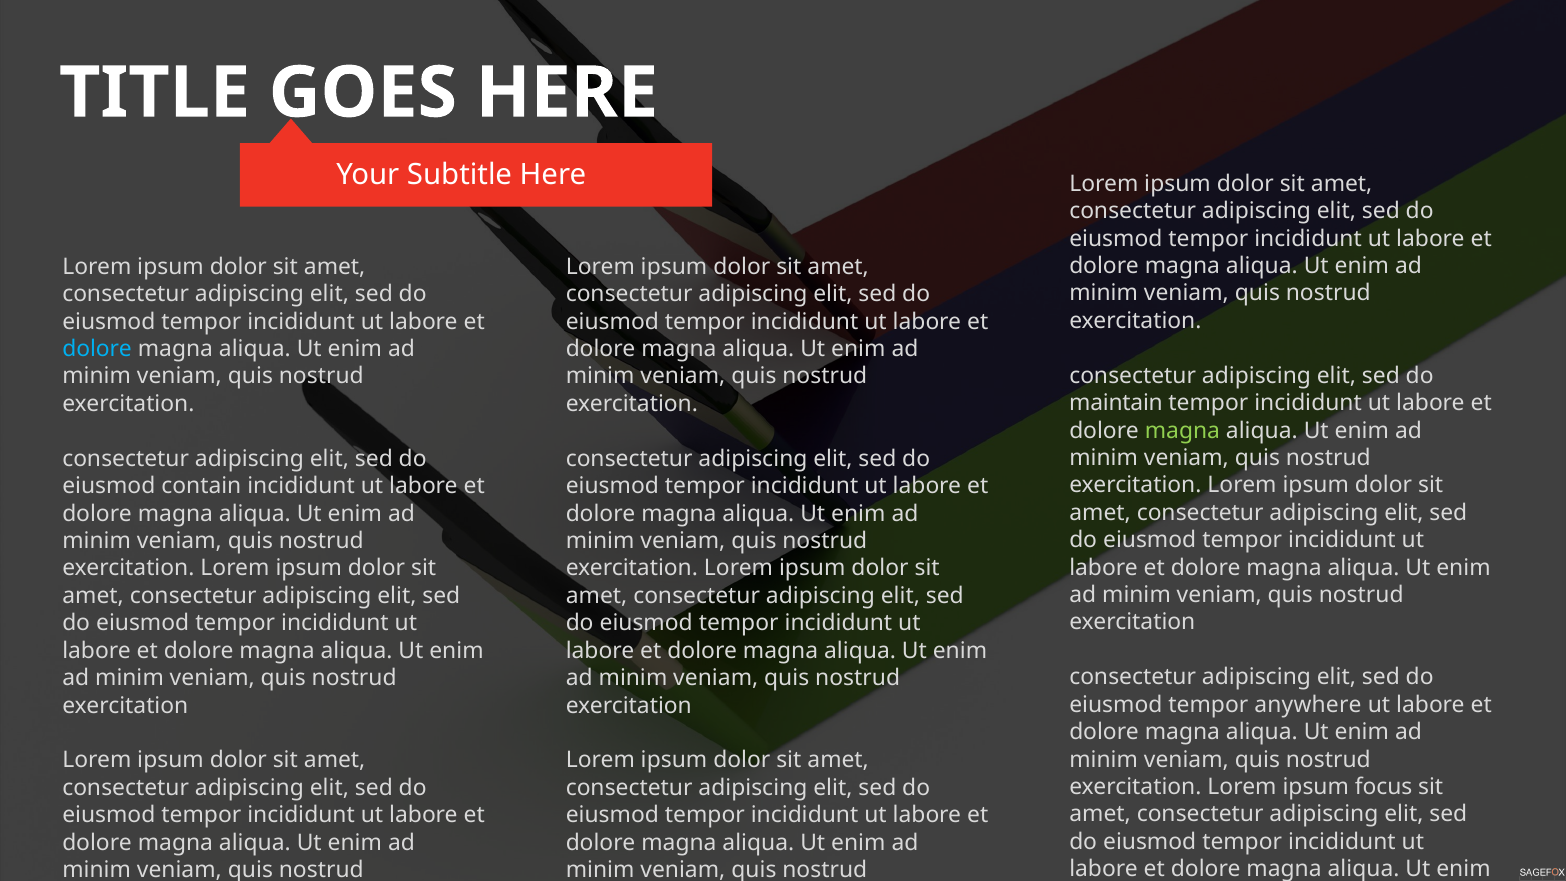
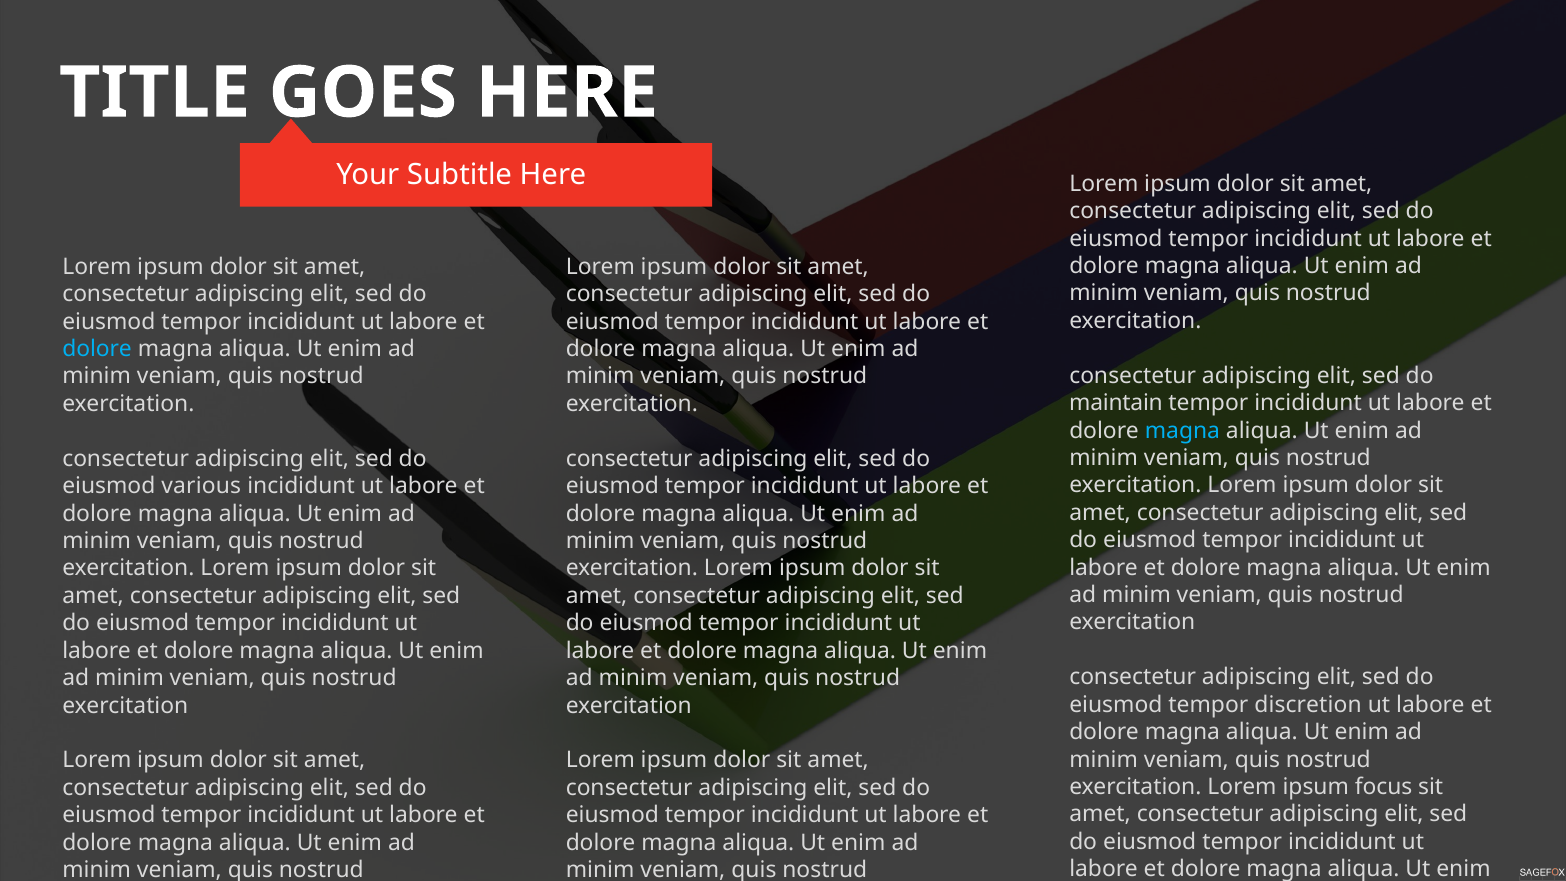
magna at (1182, 430) colour: light green -> light blue
contain: contain -> various
anywhere: anywhere -> discretion
